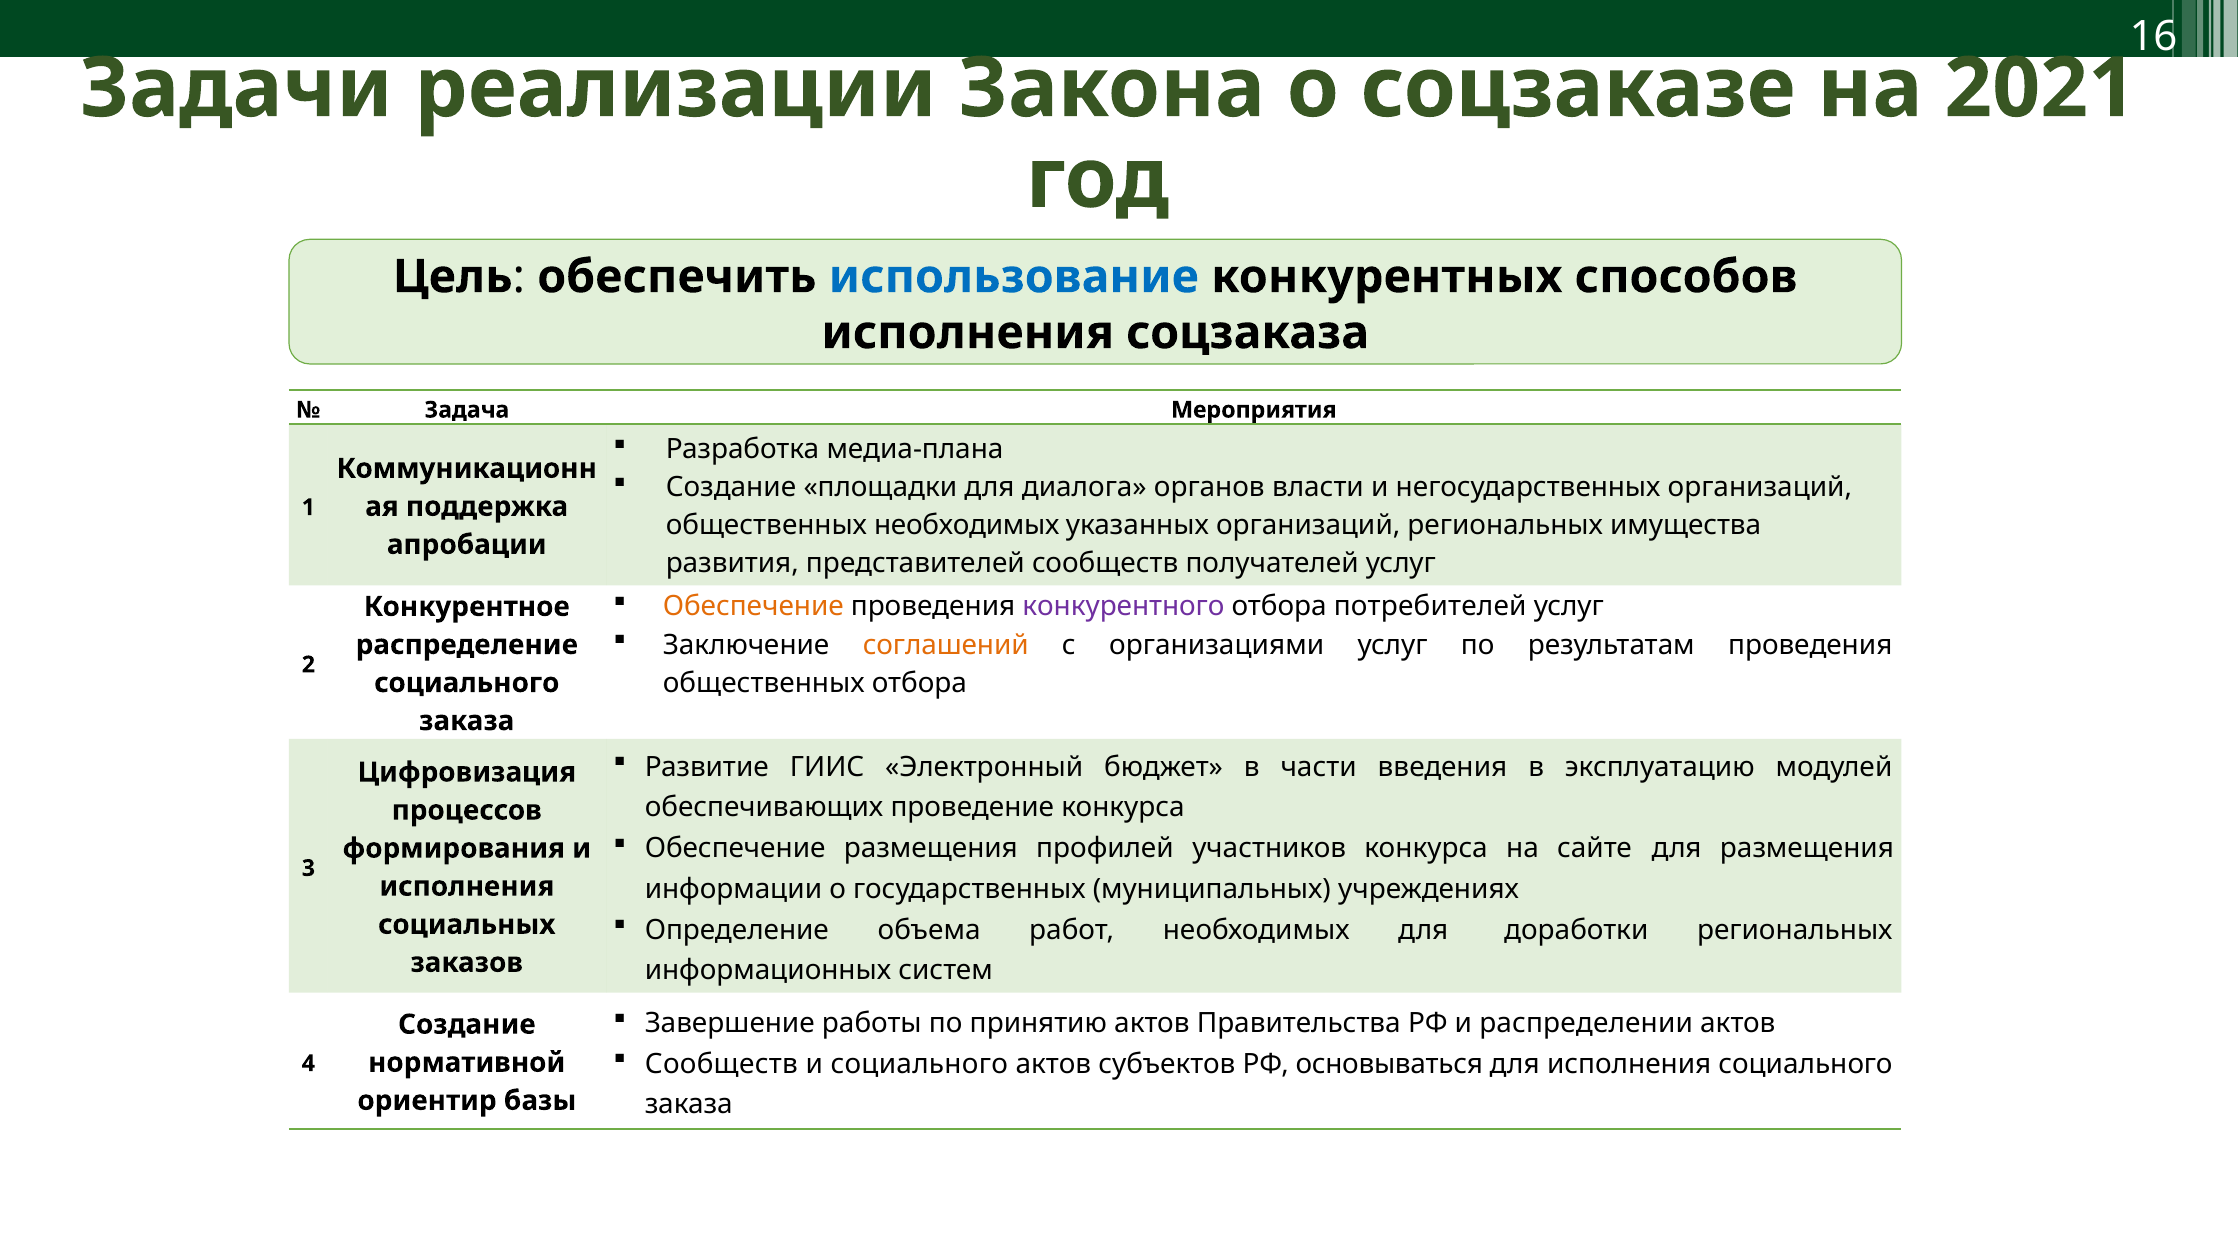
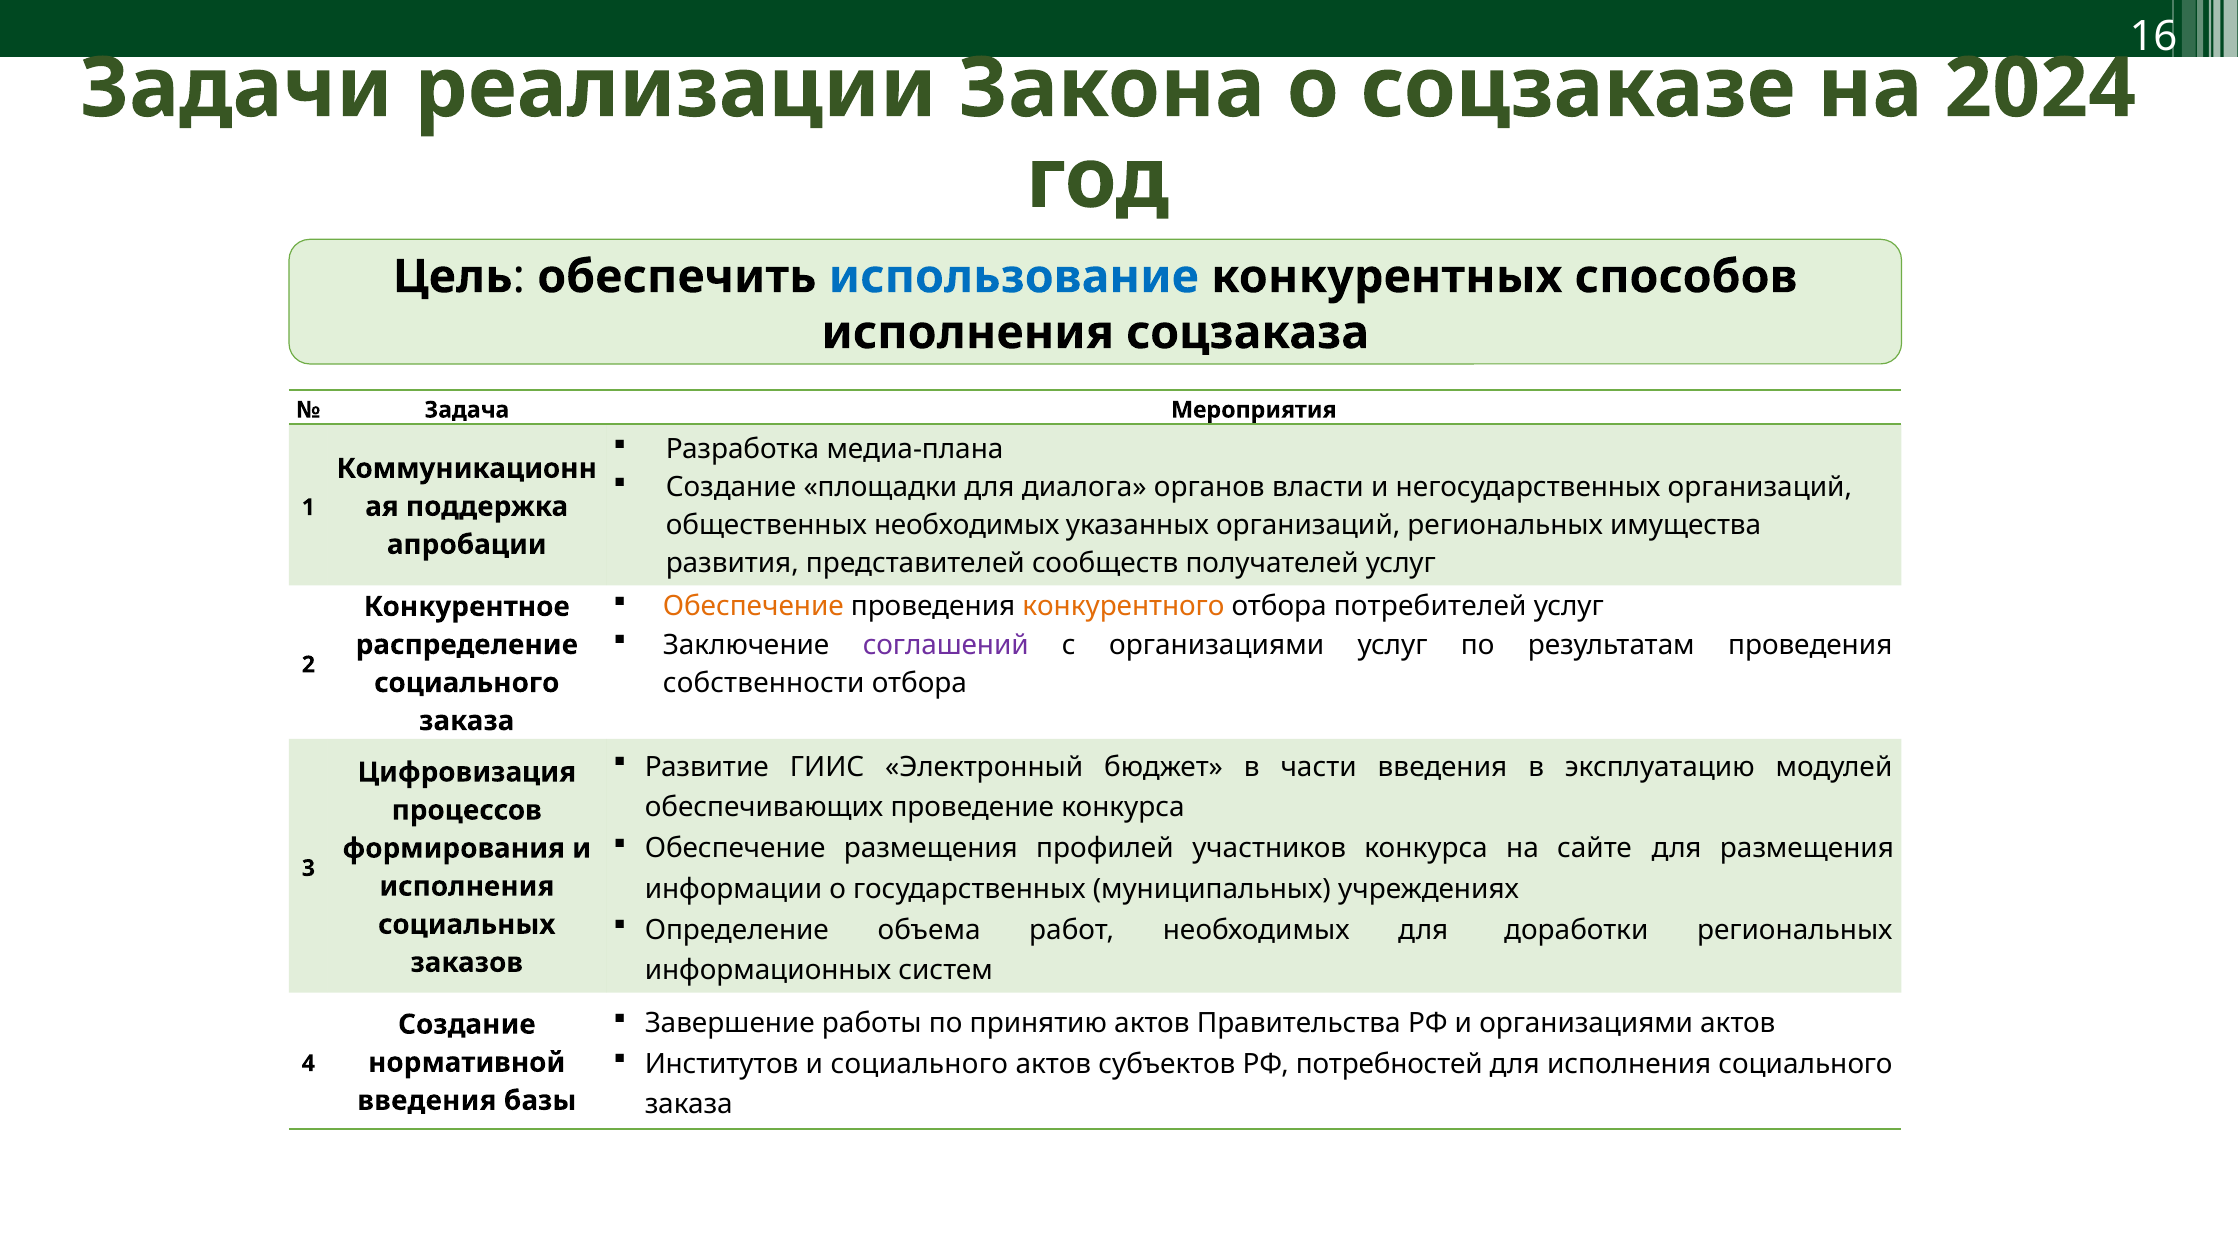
2021: 2021 -> 2024
конкурентного colour: purple -> orange
соглашений colour: orange -> purple
общественных at (764, 683): общественных -> собственности
и распределении: распределении -> организациями
Сообществ at (721, 1064): Сообществ -> Институтов
основываться: основываться -> потребностей
ориентир at (427, 1100): ориентир -> введения
